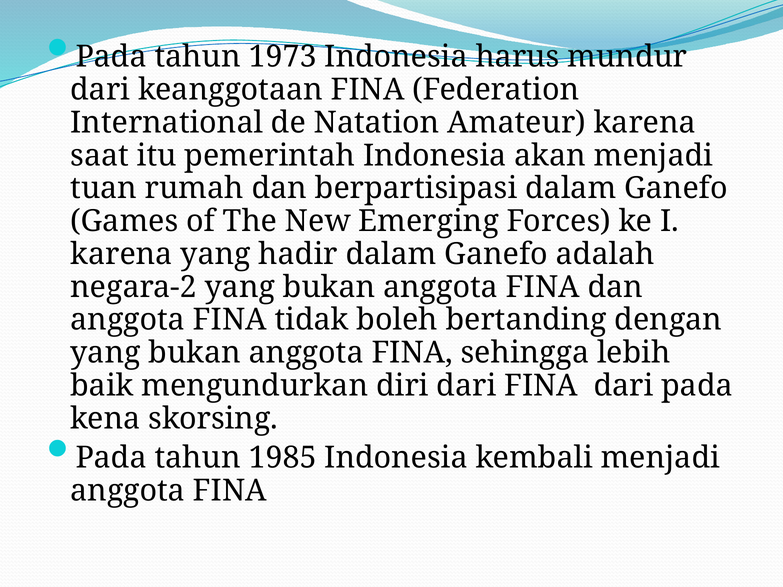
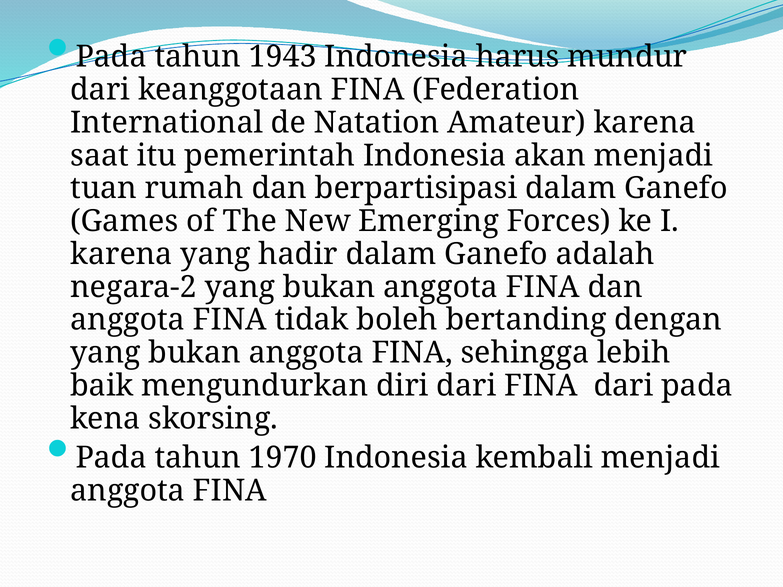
1973: 1973 -> 1943
1985: 1985 -> 1970
